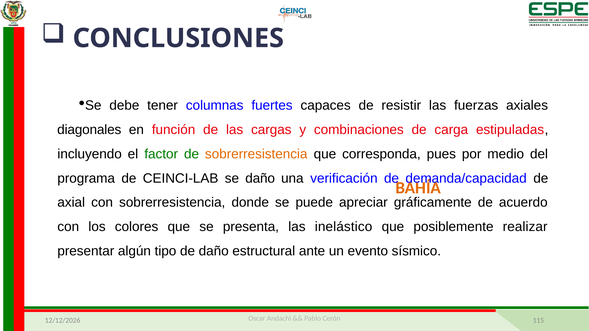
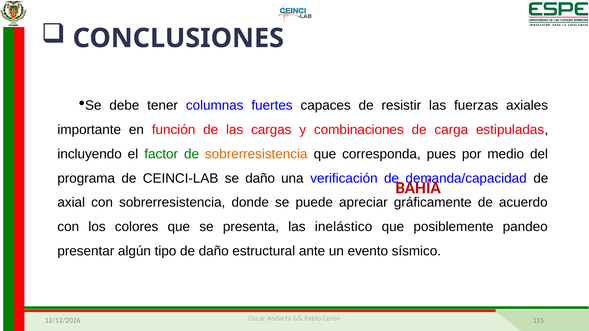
diagonales: diagonales -> importante
BAHÍA colour: orange -> red
realizar: realizar -> pandeo
